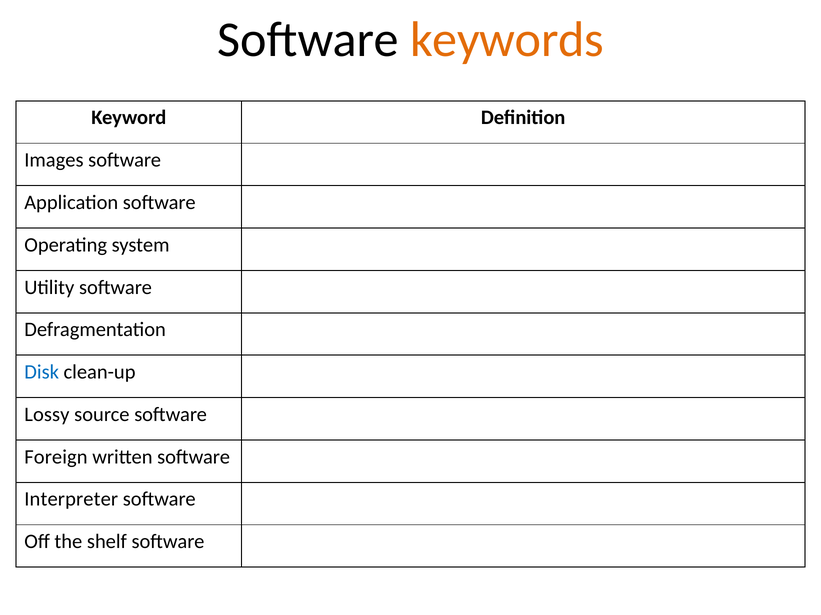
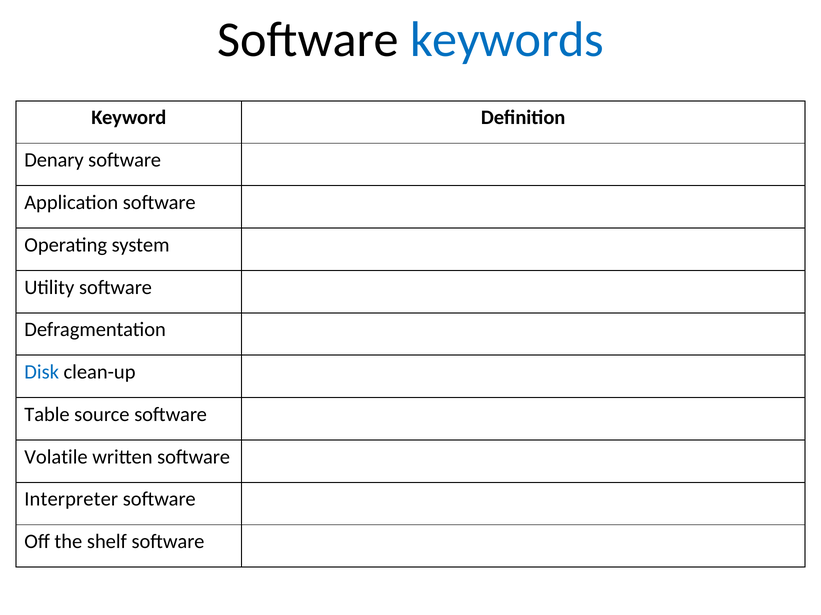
keywords colour: orange -> blue
Images: Images -> Denary
Lossy: Lossy -> Table
Foreign: Foreign -> Volatile
